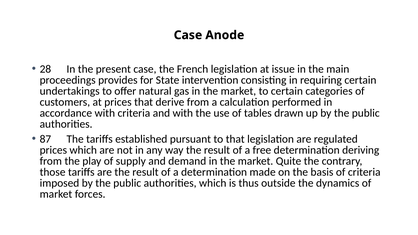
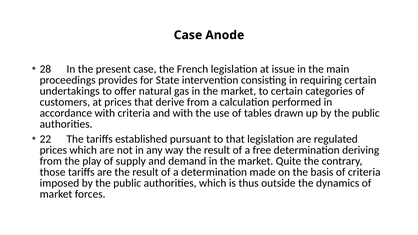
87: 87 -> 22
